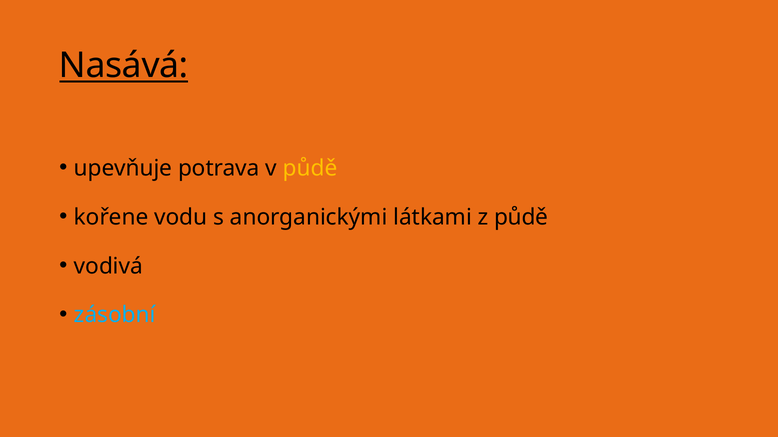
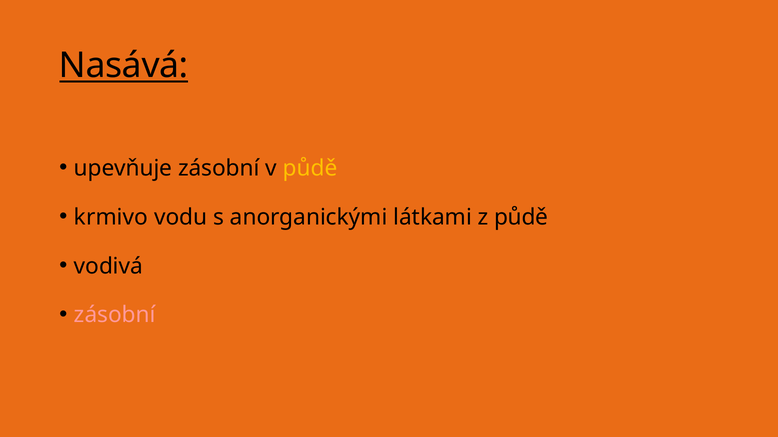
upevňuje potrava: potrava -> zásobní
kořene: kořene -> krmivo
zásobní at (115, 315) colour: light blue -> pink
